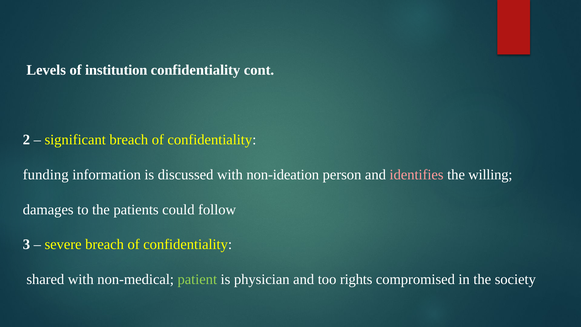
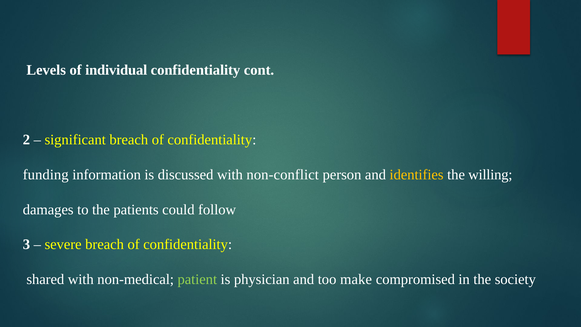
institution: institution -> individual
non-ideation: non-ideation -> non-conflict
identifies colour: pink -> yellow
rights: rights -> make
